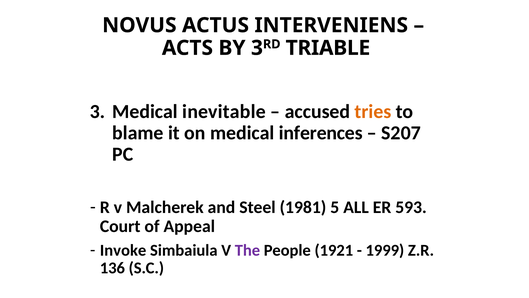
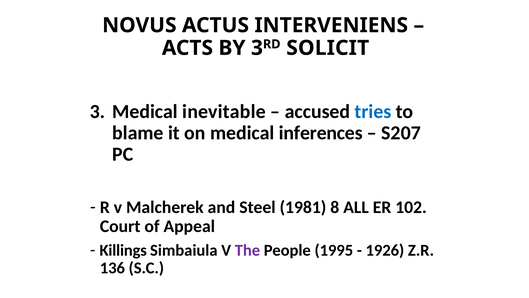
TRIABLE: TRIABLE -> SOLICIT
tries colour: orange -> blue
5: 5 -> 8
593: 593 -> 102
Invoke: Invoke -> Killings
1921: 1921 -> 1995
1999: 1999 -> 1926
